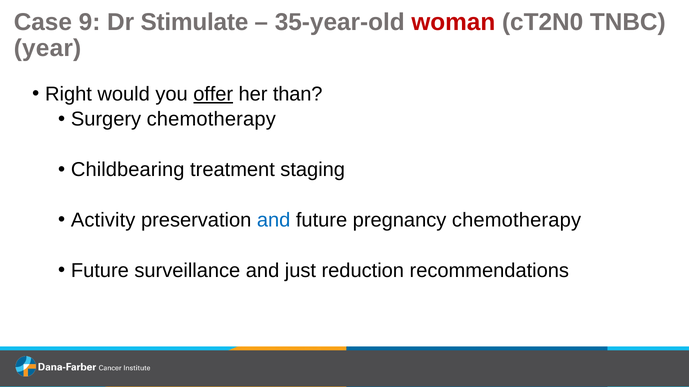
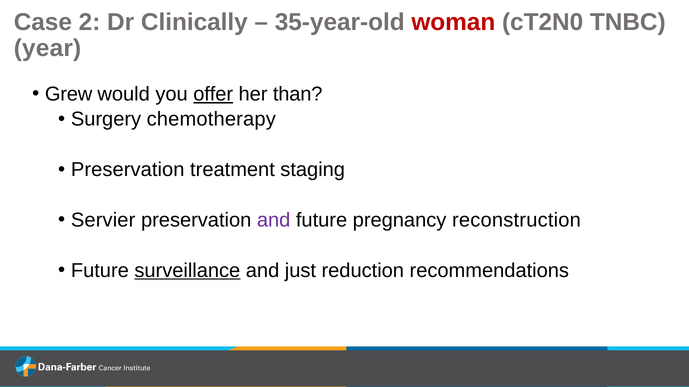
9: 9 -> 2
Stimulate: Stimulate -> Clinically
Right: Right -> Grew
Childbearing at (128, 170): Childbearing -> Preservation
Activity: Activity -> Servier
and at (274, 220) colour: blue -> purple
pregnancy chemotherapy: chemotherapy -> reconstruction
surveillance underline: none -> present
